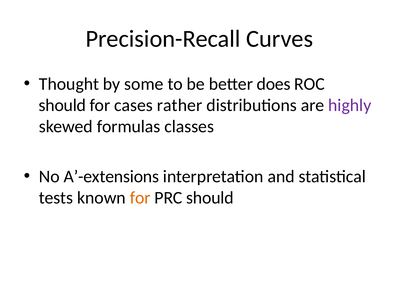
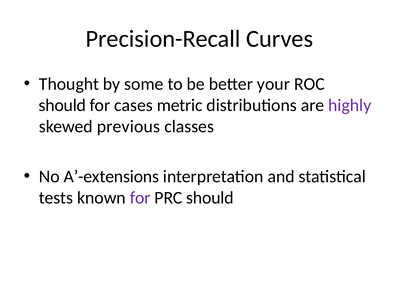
does: does -> your
rather: rather -> metric
formulas: formulas -> previous
for at (140, 197) colour: orange -> purple
